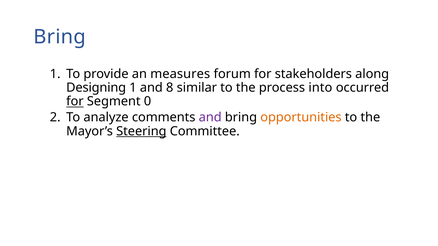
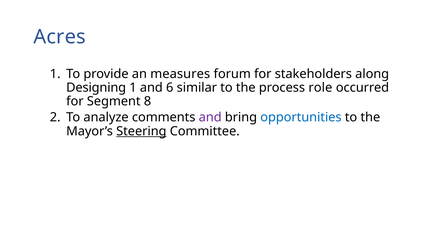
Bring at (60, 37): Bring -> Acres
8: 8 -> 6
into: into -> role
for at (75, 102) underline: present -> none
0: 0 -> 8
opportunities colour: orange -> blue
